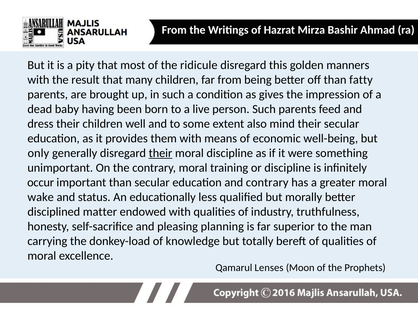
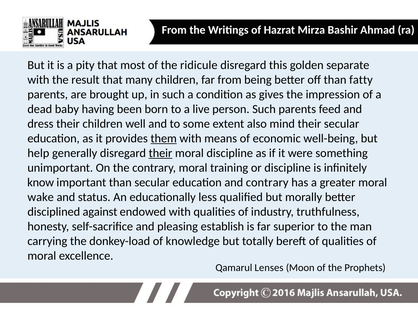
manners: manners -> separate
them underline: none -> present
only: only -> help
occur: occur -> know
matter: matter -> against
planning: planning -> establish
